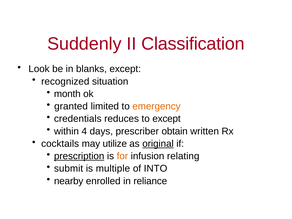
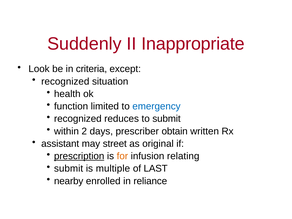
Classification: Classification -> Inappropriate
blanks: blanks -> criteria
month: month -> health
granted: granted -> function
emergency colour: orange -> blue
credentials at (78, 119): credentials -> recognized
to except: except -> submit
4: 4 -> 2
cocktails: cocktails -> assistant
utilize: utilize -> street
original underline: present -> none
INTO: INTO -> LAST
